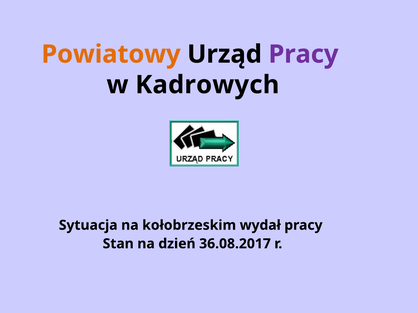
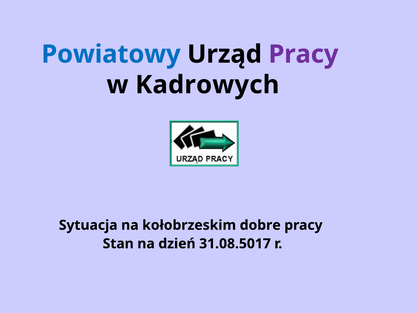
Powiatowy colour: orange -> blue
wydał: wydał -> dobre
36.08.2017: 36.08.2017 -> 31.08.5017
